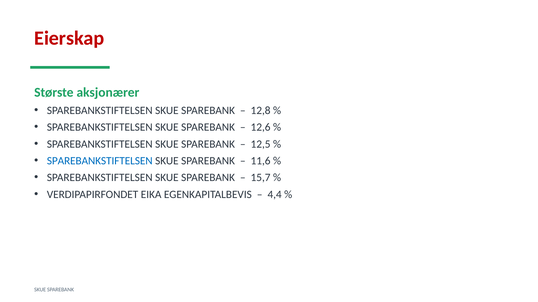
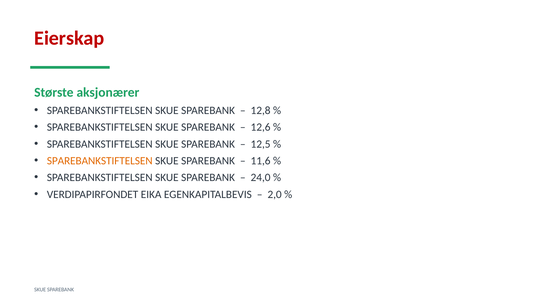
SPAREBANKSTIFTELSEN at (100, 161) colour: blue -> orange
15,7: 15,7 -> 24,0
4,4: 4,4 -> 2,0
